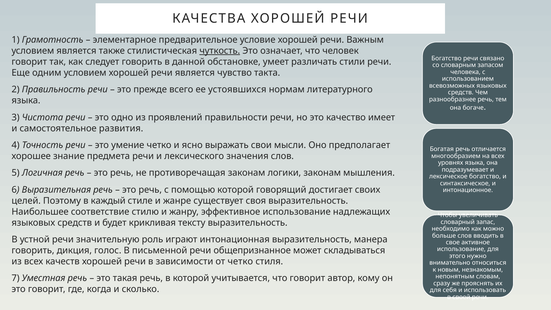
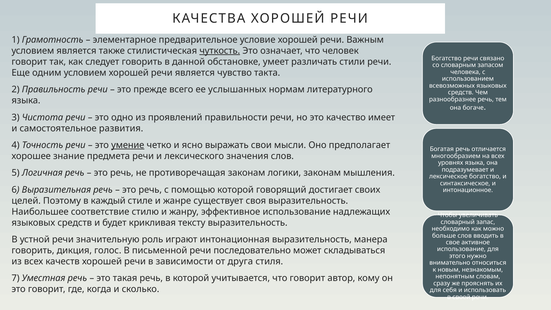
устоявшихся: устоявшихся -> услышанных
умение underline: none -> present
общепризнанное: общепризнанное -> последовательно
от четко: четко -> друга
